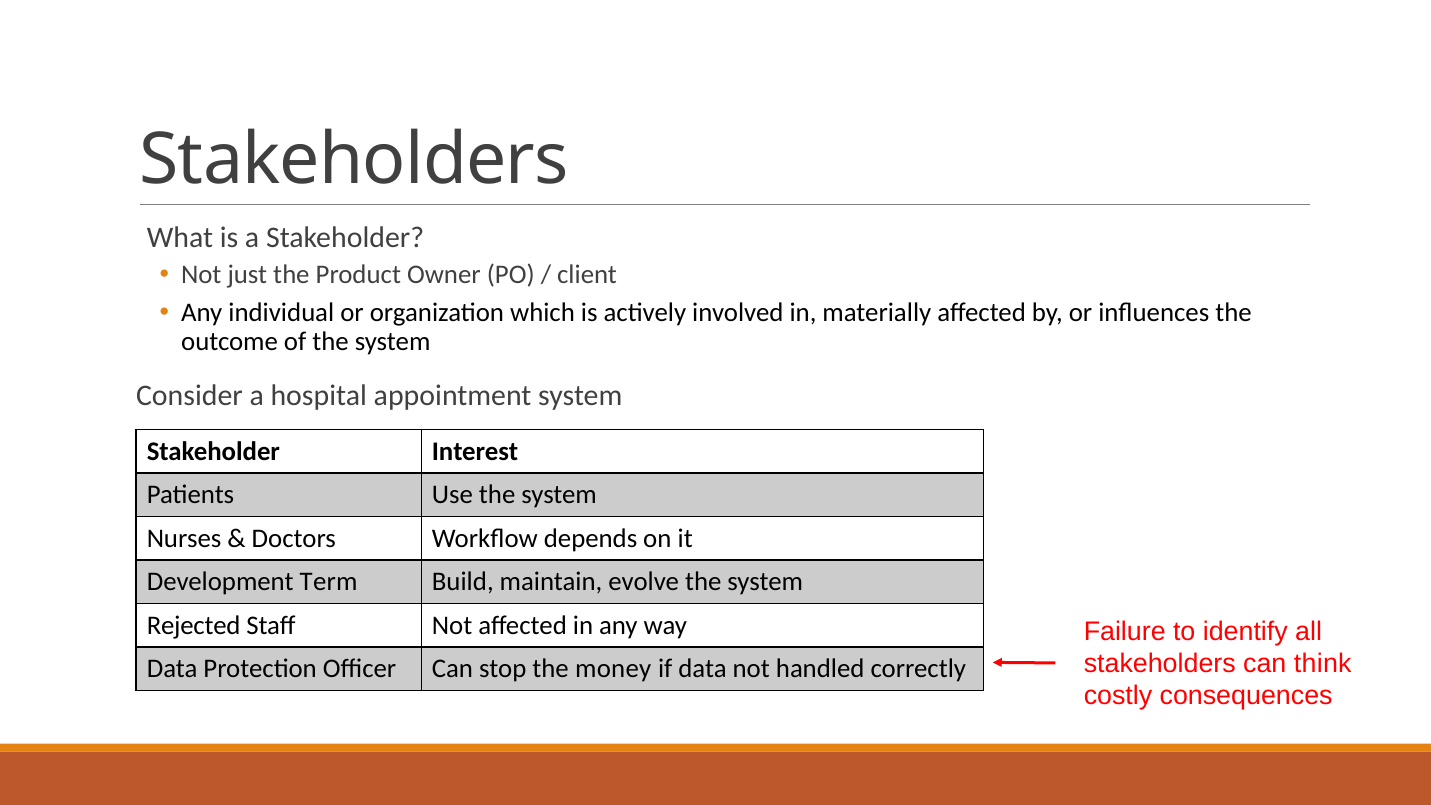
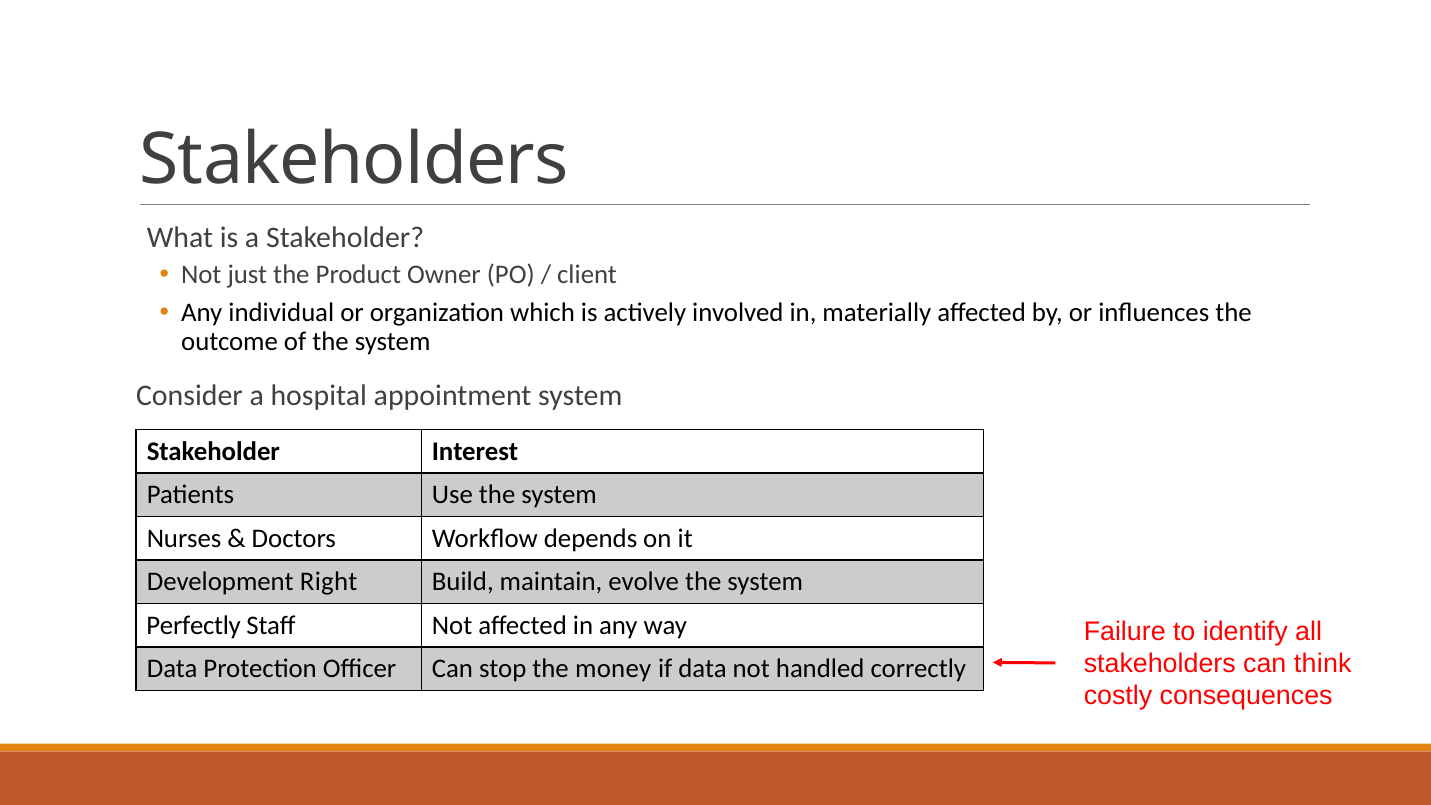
Term: Term -> Right
Rejected: Rejected -> Perfectly
